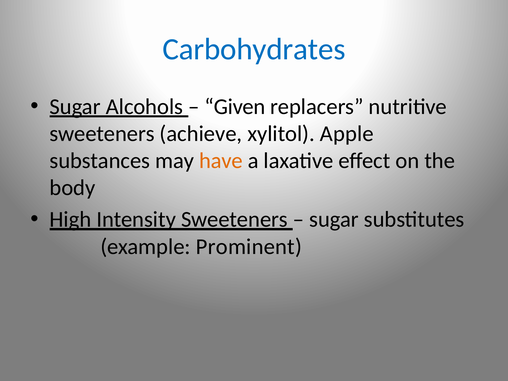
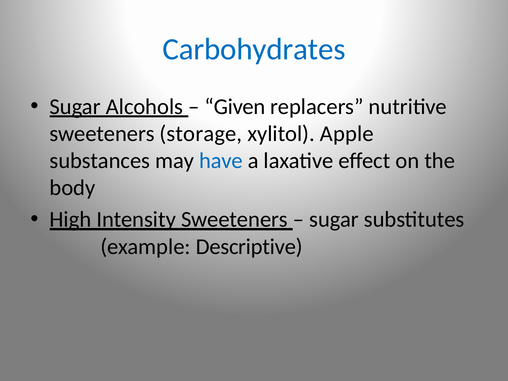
achieve: achieve -> storage
have colour: orange -> blue
Prominent: Prominent -> Descriptive
